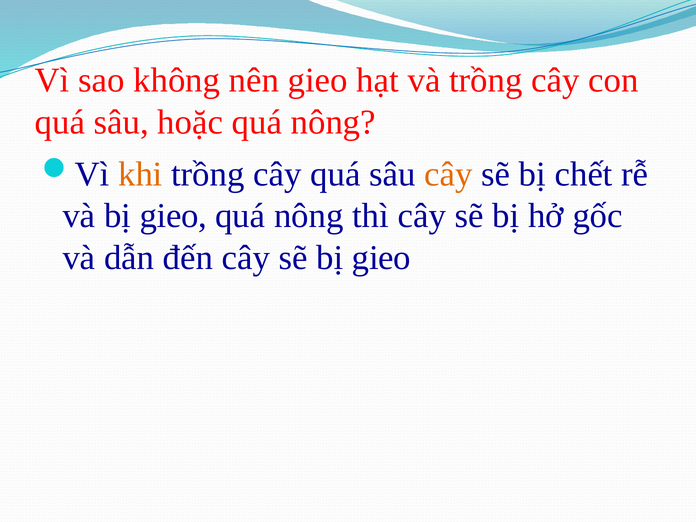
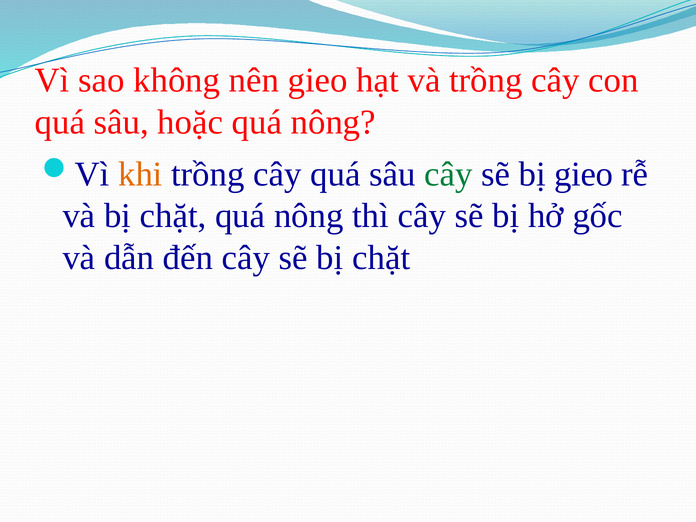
cây at (448, 174) colour: orange -> green
bị chết: chết -> gieo
và bị gieo: gieo -> chặt
sẽ bị gieo: gieo -> chặt
